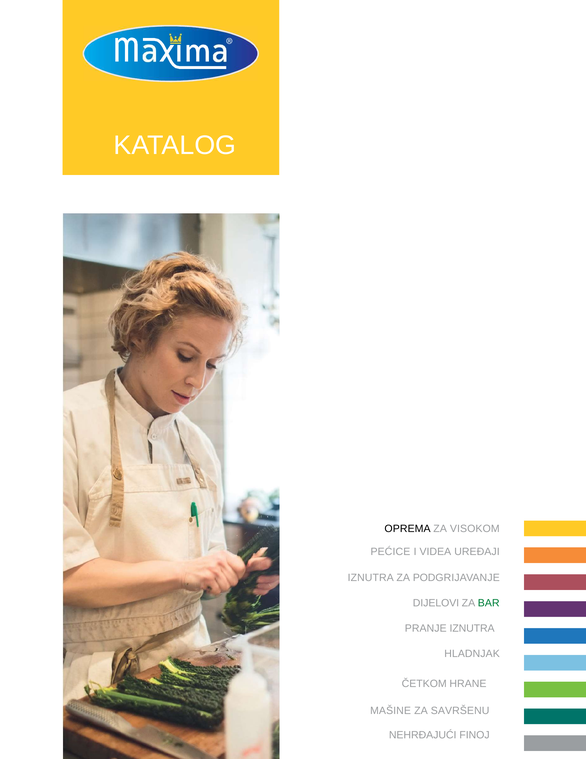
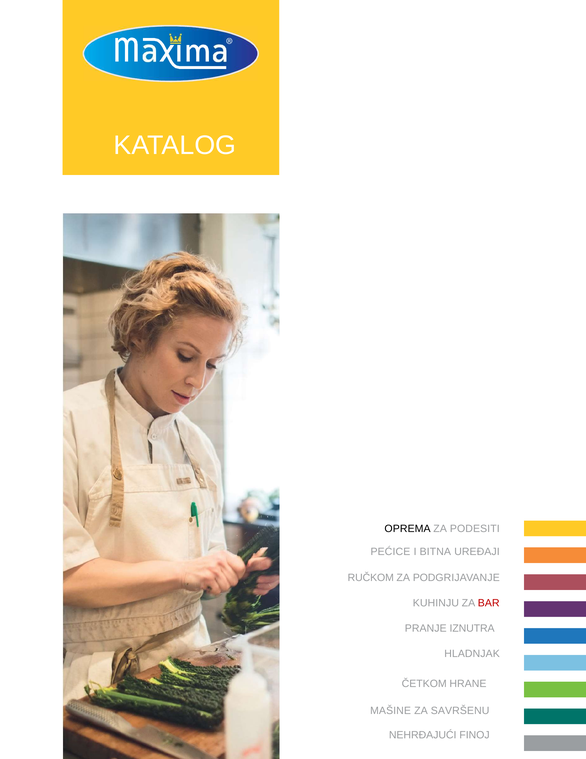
VISOKOM: VISOKOM -> PODESITI
VIDEA: VIDEA -> BITNA
IZNUTRA at (371, 577): IZNUTRA -> RUČKOM
DIJELOVI: DIJELOVI -> KUHINJU
BAR colour: green -> red
